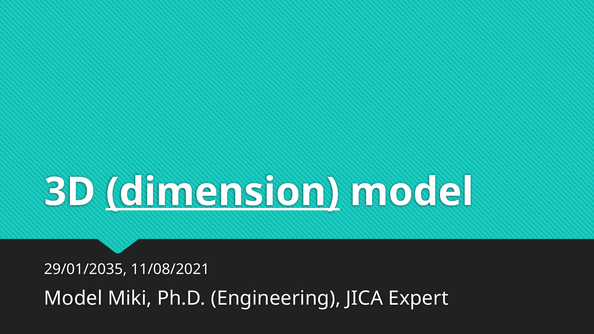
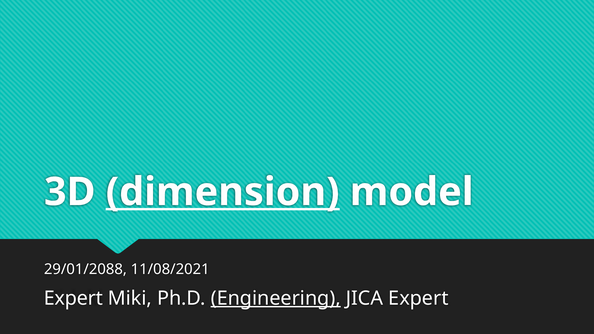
29/01/2035: 29/01/2035 -> 29/01/2088
Model at (73, 298): Model -> Expert
Engineering underline: none -> present
